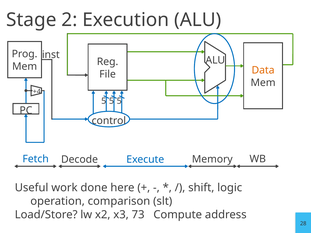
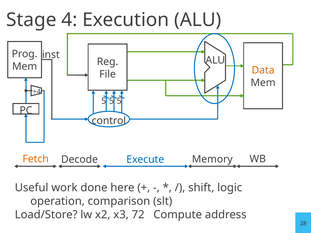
2: 2 -> 4
Fetch colour: blue -> orange
73: 73 -> 72
